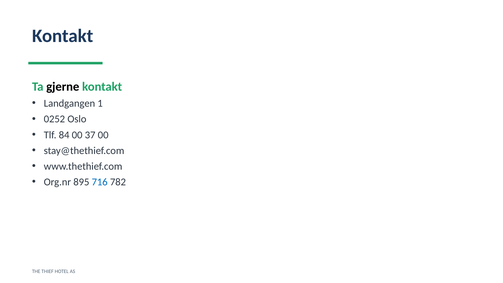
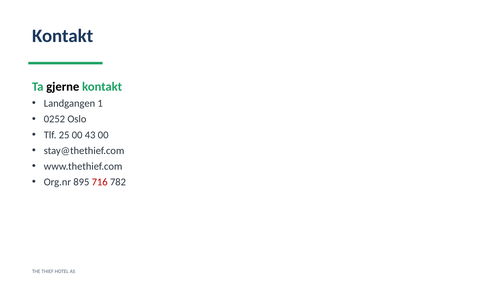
84: 84 -> 25
37: 37 -> 43
716 colour: blue -> red
